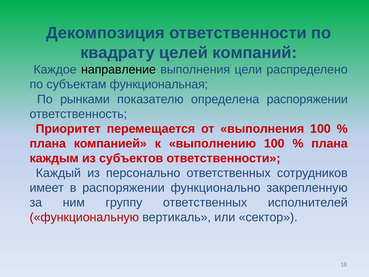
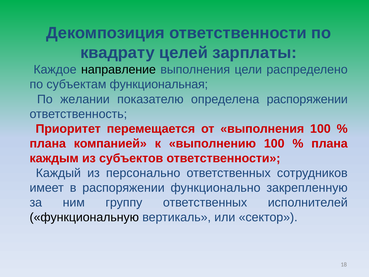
компаний: компаний -> зарплаты
рынками: рынками -> желании
функциональную colour: red -> black
